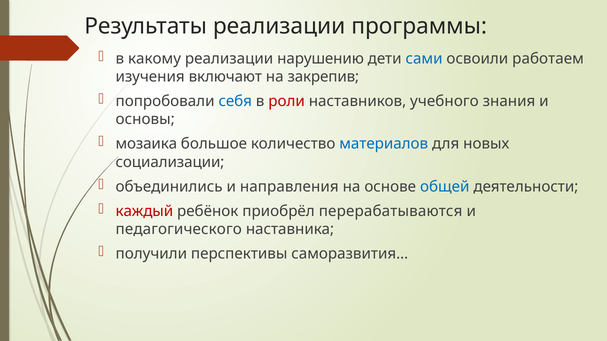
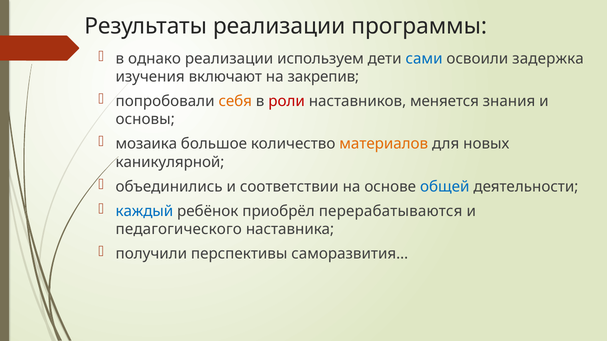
какому: какому -> однако
нарушению: нарушению -> используем
работаем: работаем -> задержка
себя colour: blue -> orange
учебного: учебного -> меняется
материалов colour: blue -> orange
социализации: социализации -> каникулярной
направления: направления -> соответствии
каждый colour: red -> blue
